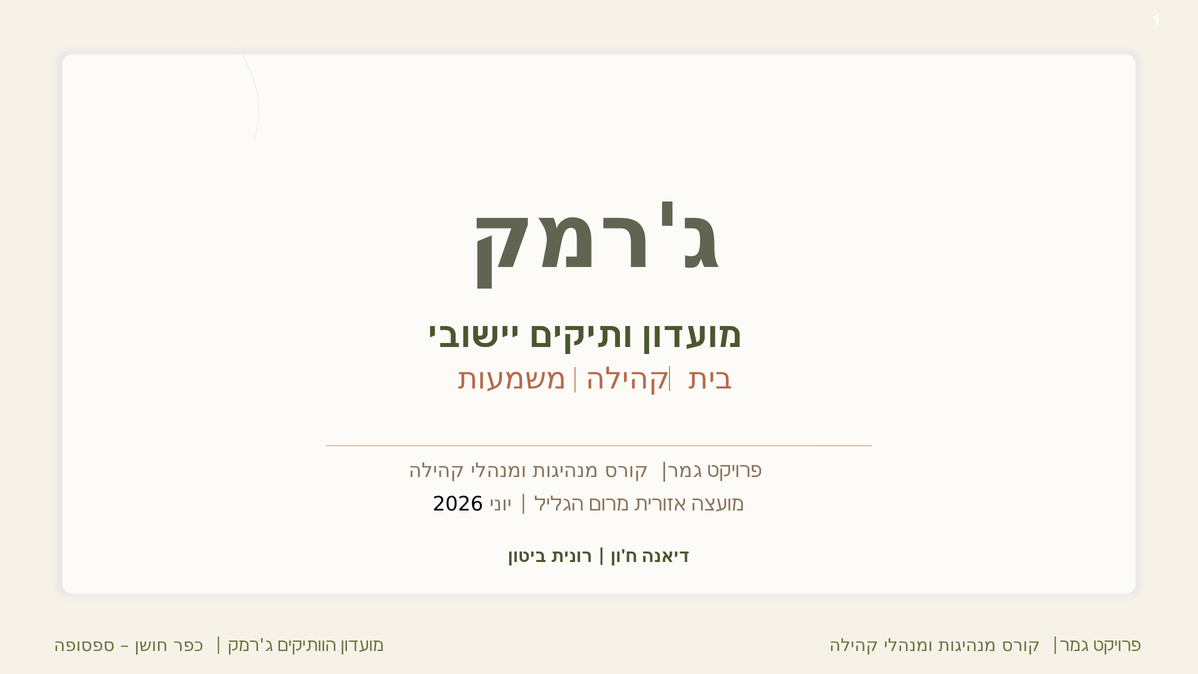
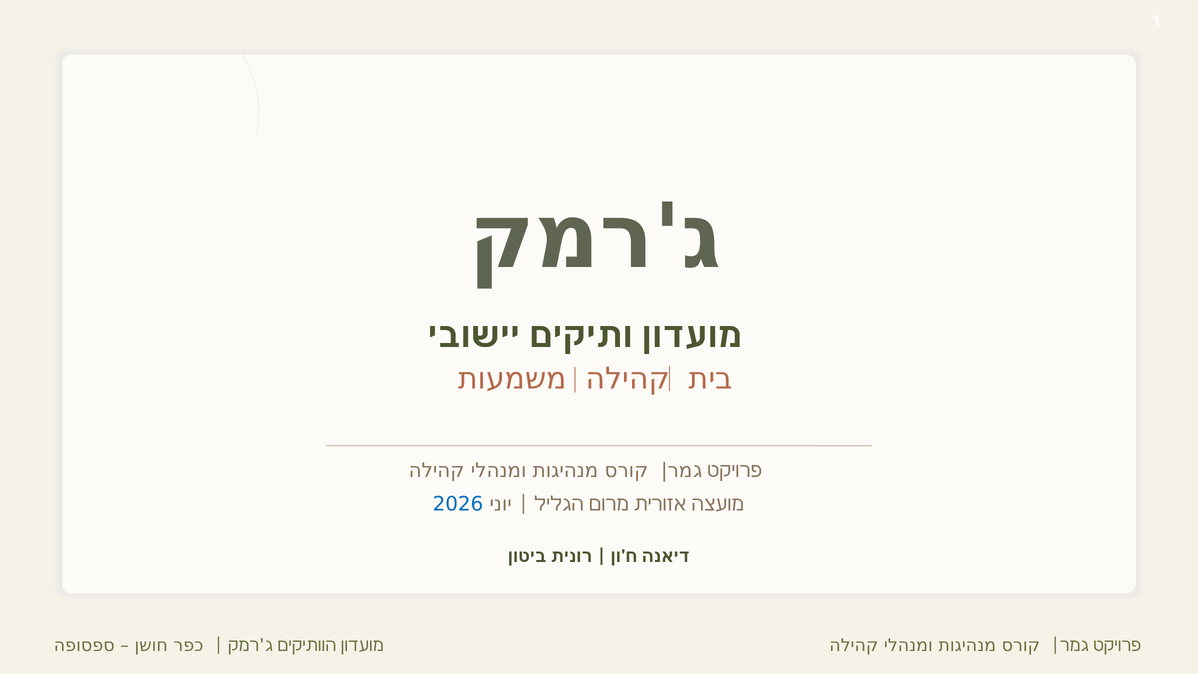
2026 colour: black -> blue
